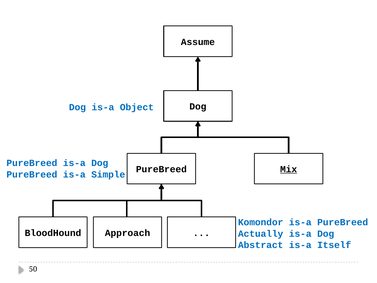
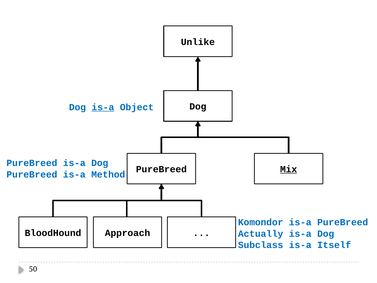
Assume: Assume -> Unlike
is-a at (103, 107) underline: none -> present
Simple: Simple -> Method
Abstract: Abstract -> Subclass
